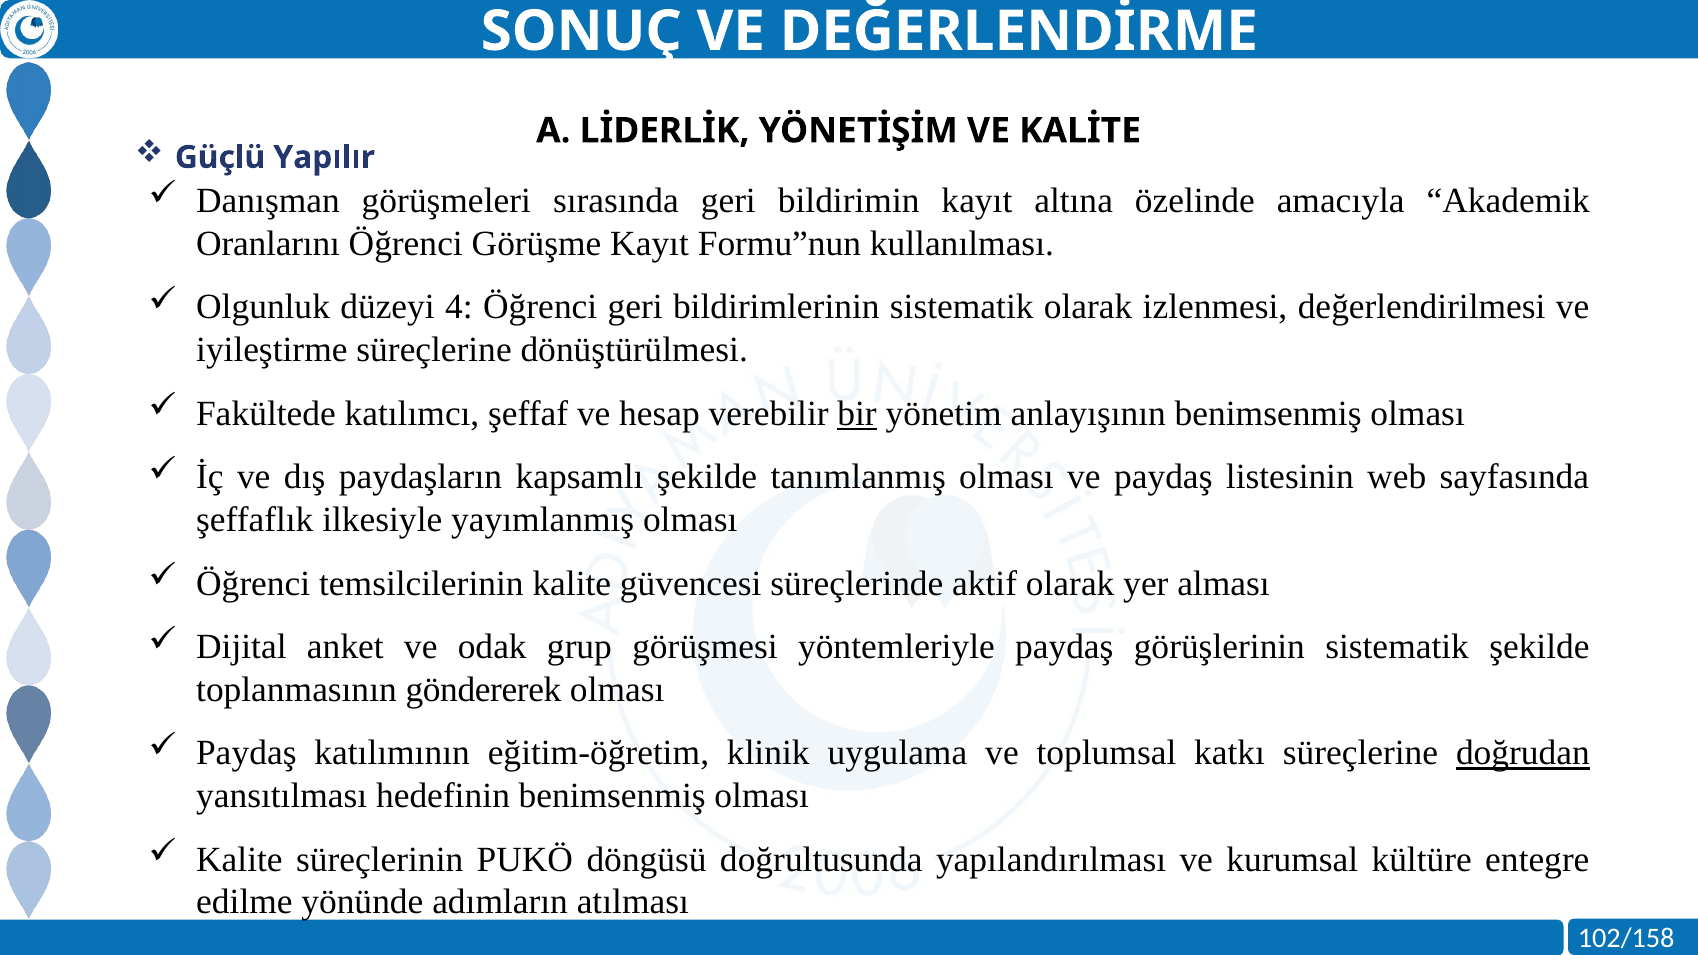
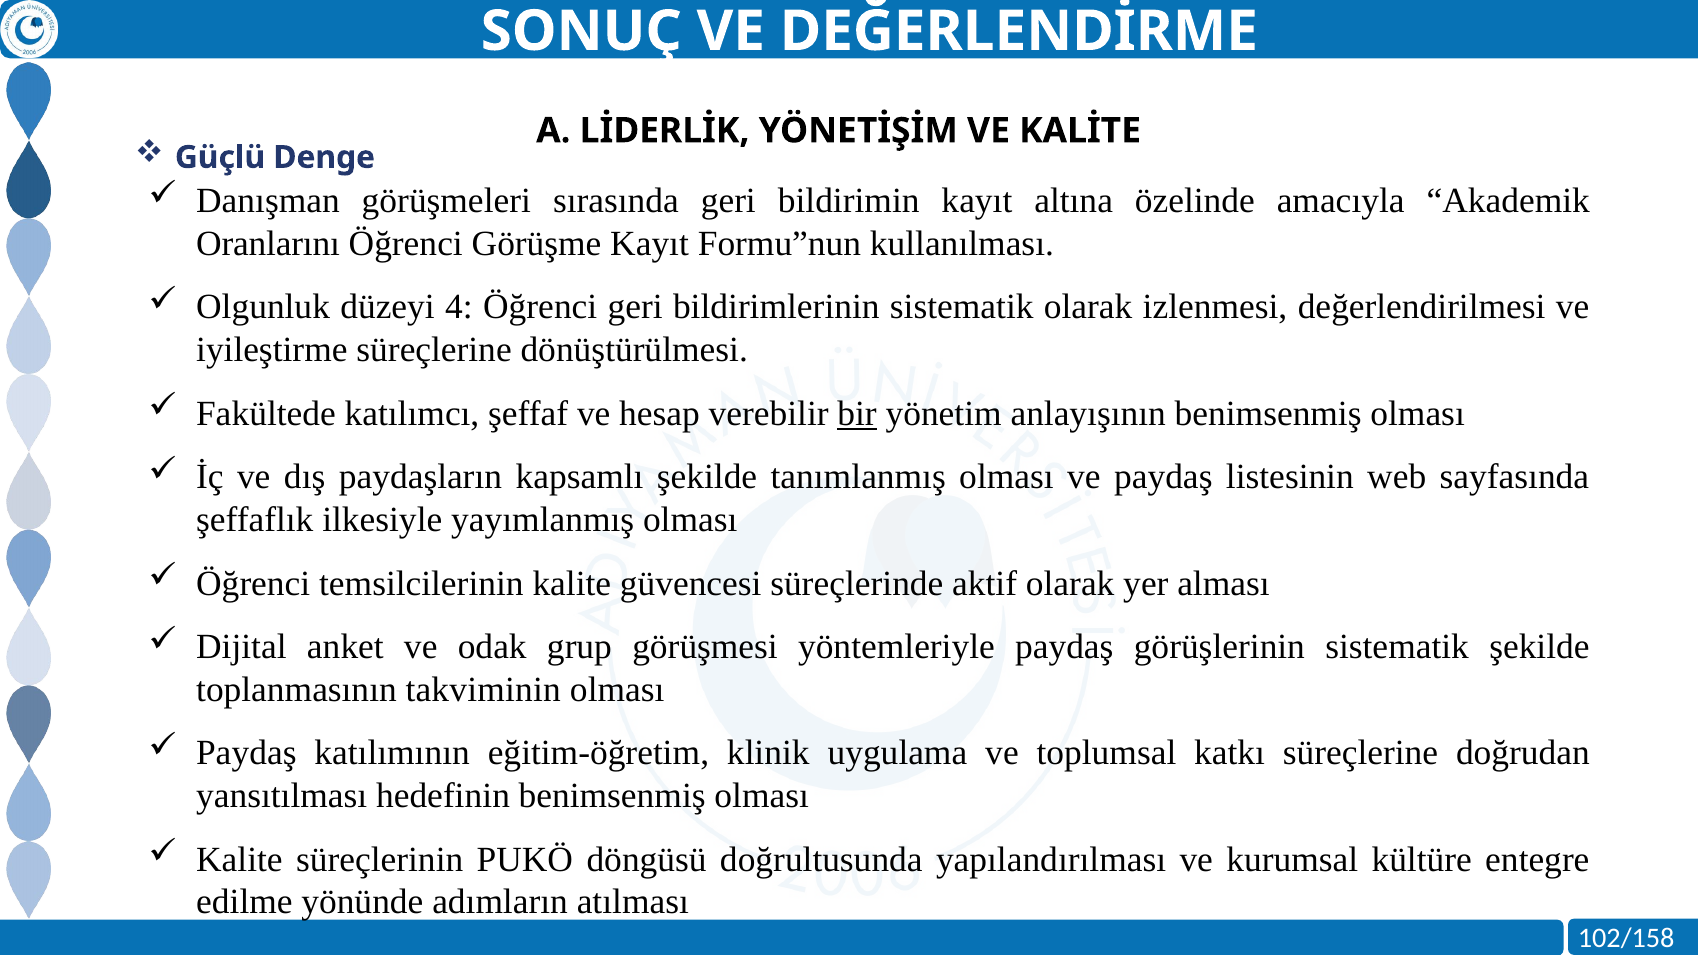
Yapılır: Yapılır -> Denge
göndererek: göndererek -> takviminin
doğrudan underline: present -> none
